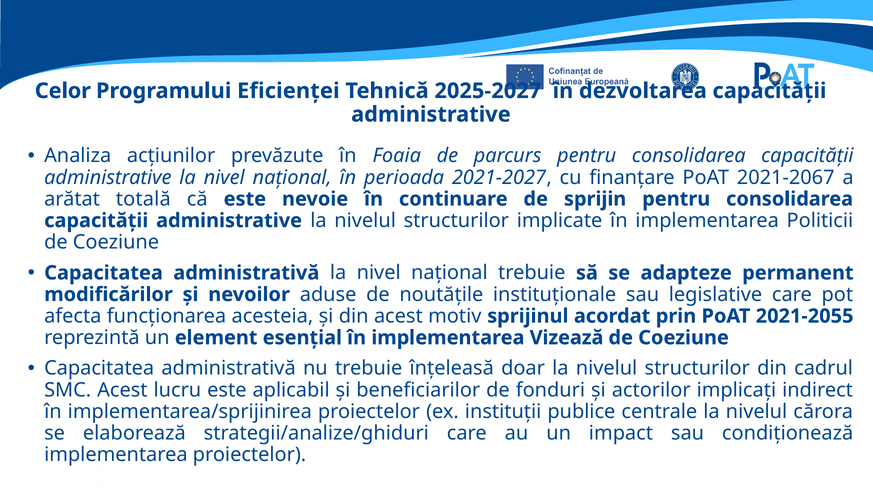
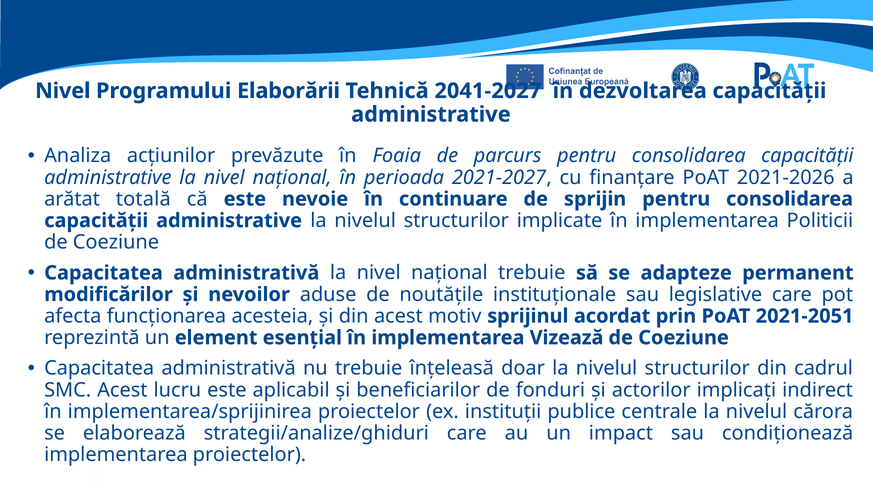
Celor at (63, 91): Celor -> Nivel
Eficienței: Eficienței -> Elaborării
2025-2027: 2025-2027 -> 2041-2027
2021-2067: 2021-2067 -> 2021-2026
2021-2055: 2021-2055 -> 2021-2051
